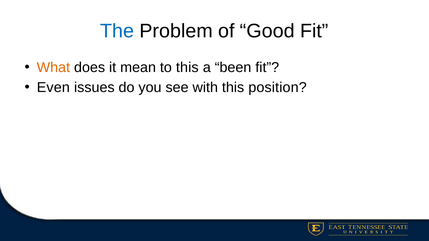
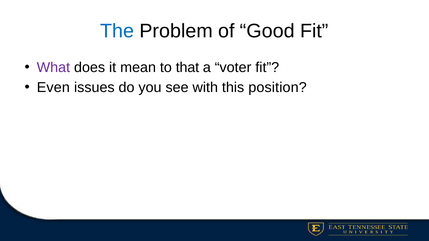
What colour: orange -> purple
to this: this -> that
been: been -> voter
